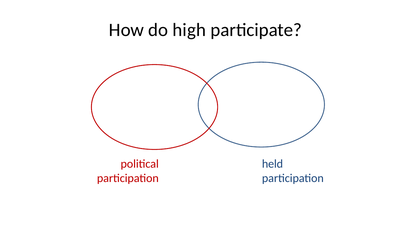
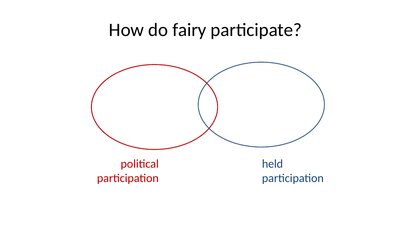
high: high -> fairy
